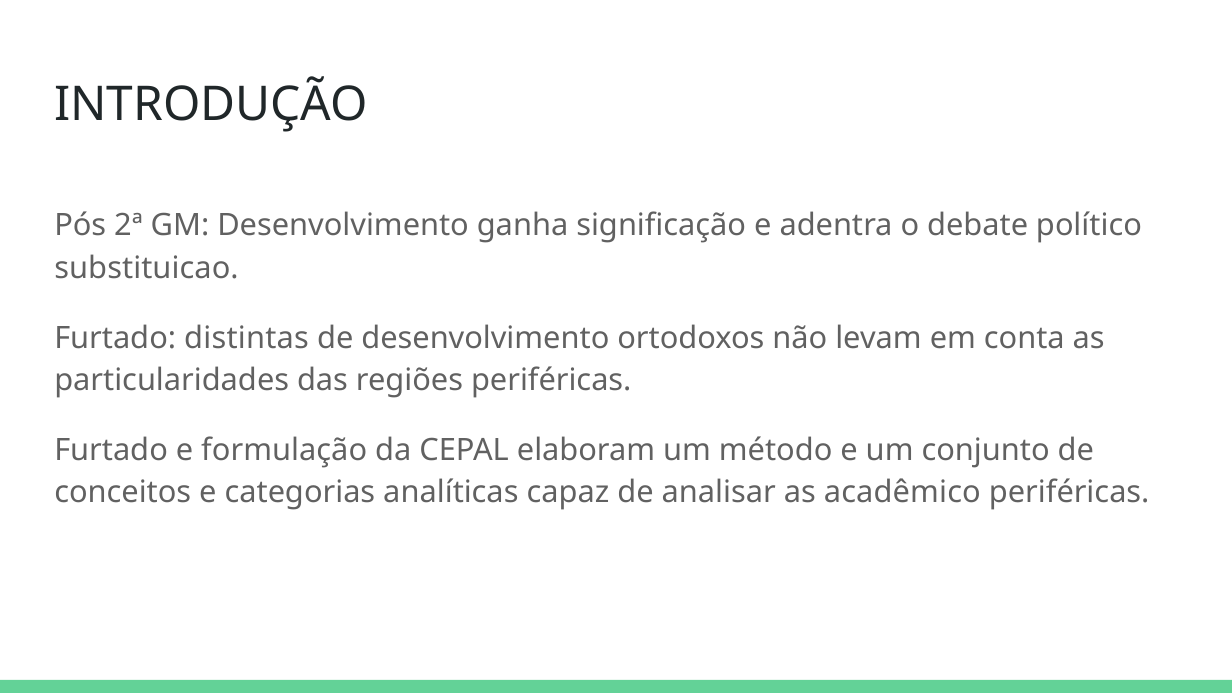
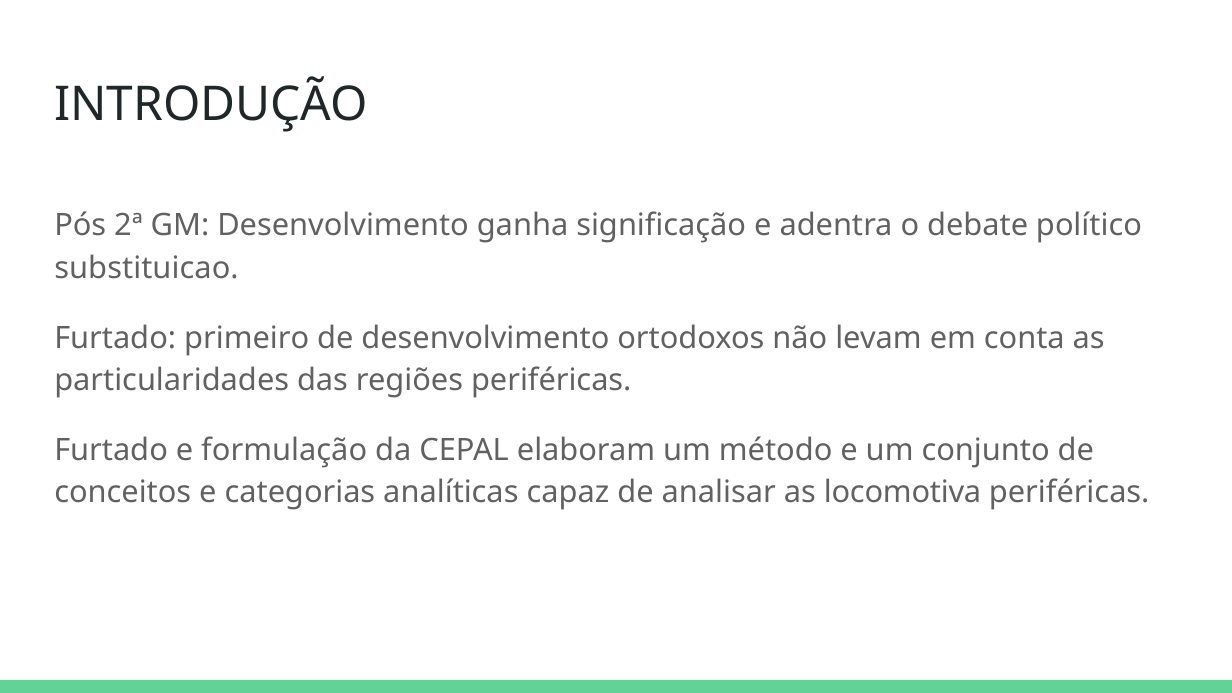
distintas: distintas -> primeiro
acadêmico: acadêmico -> locomotiva
